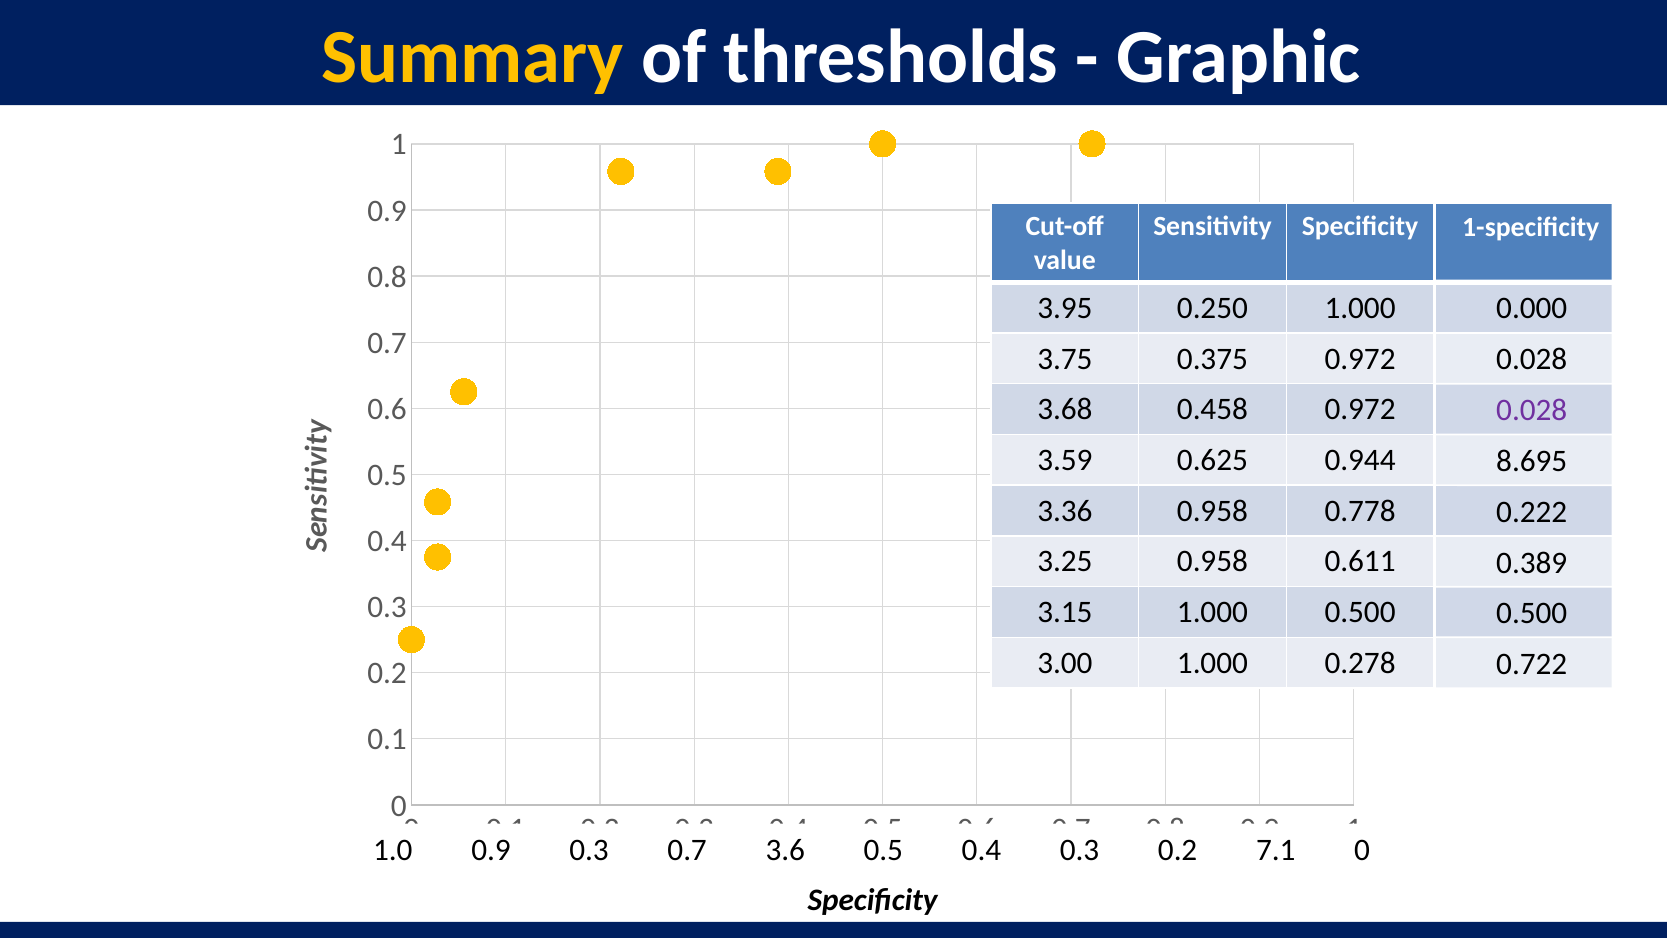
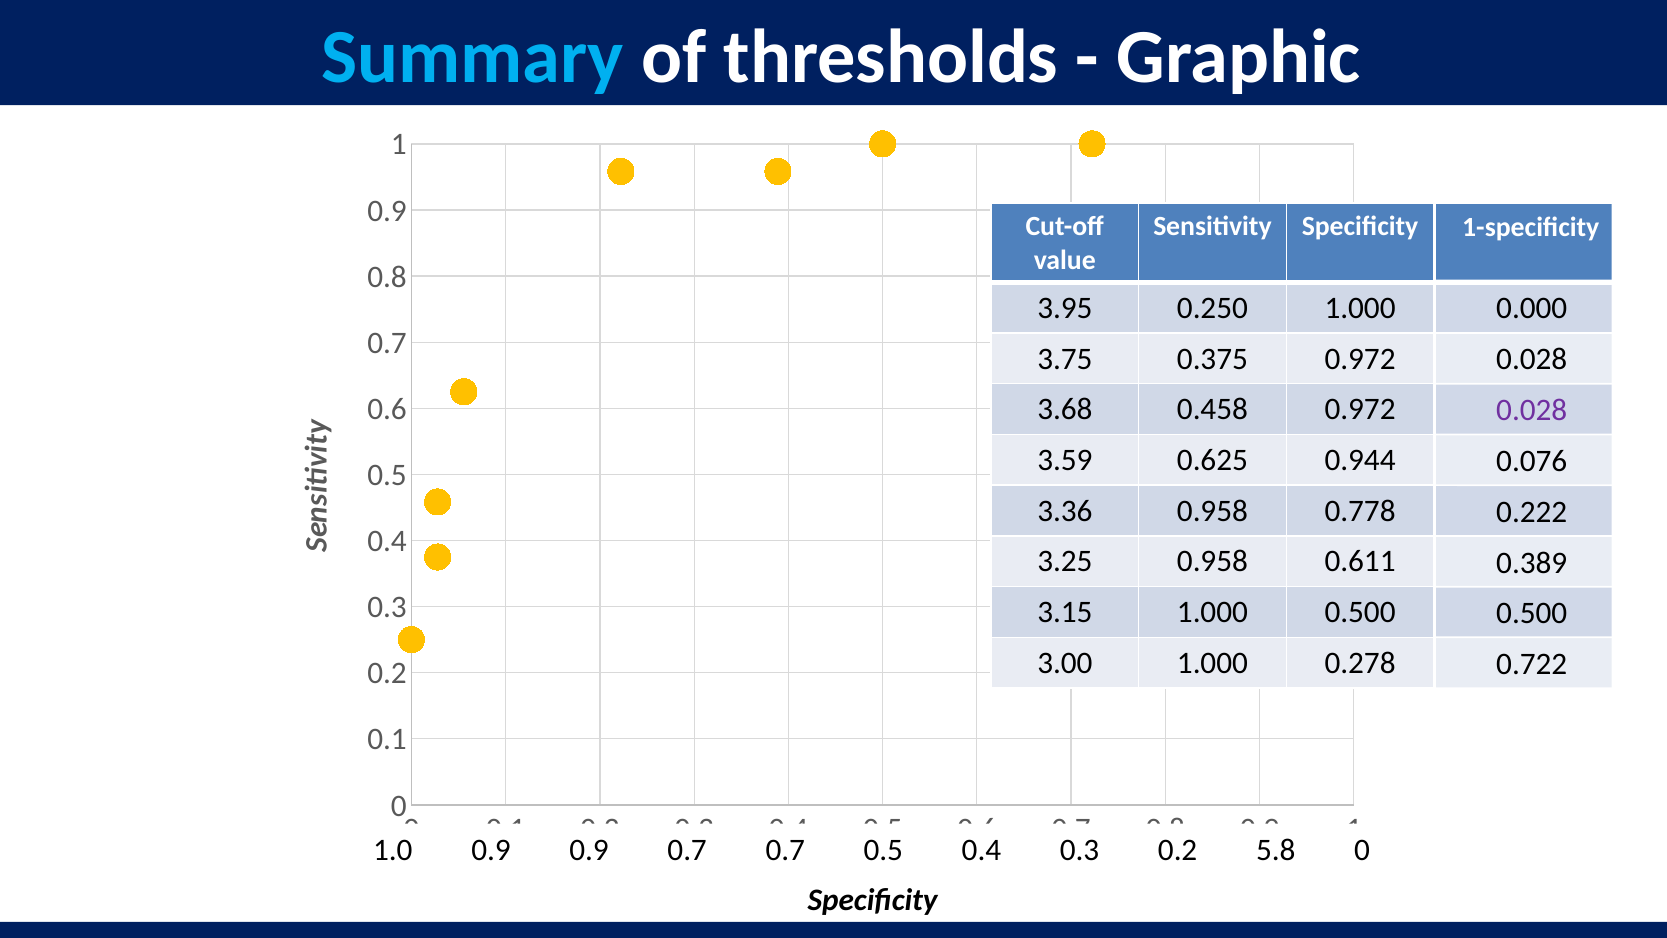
Summary colour: yellow -> light blue
8.695: 8.695 -> 0.076
0.9 0.3: 0.3 -> 0.9
0.7 3.6: 3.6 -> 0.7
7.1: 7.1 -> 5.8
